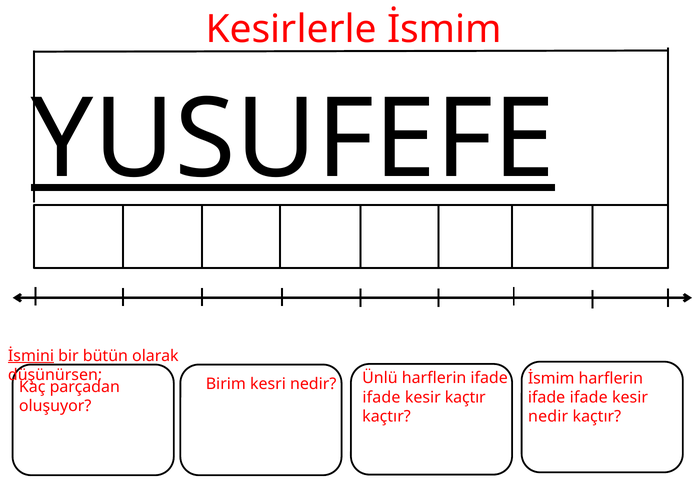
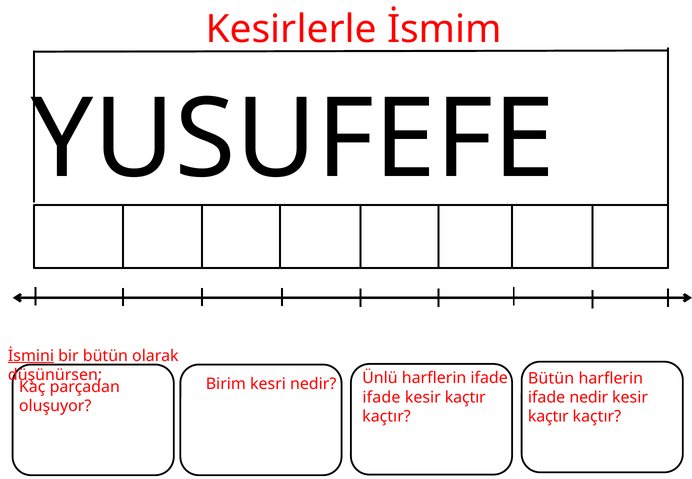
YUSUFEFE underline: present -> none
İsmim at (551, 378): İsmim -> Bütün
ifade at (589, 398): ifade -> nedir
nedir at (548, 417): nedir -> kaçtır
